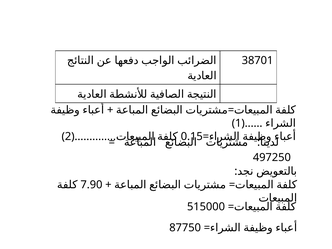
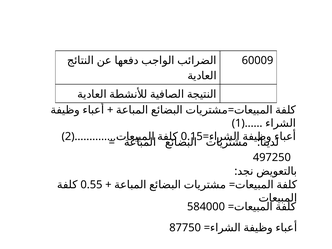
38701: 38701 -> 60009
7.90: 7.90 -> 0.55
515000: 515000 -> 584000
